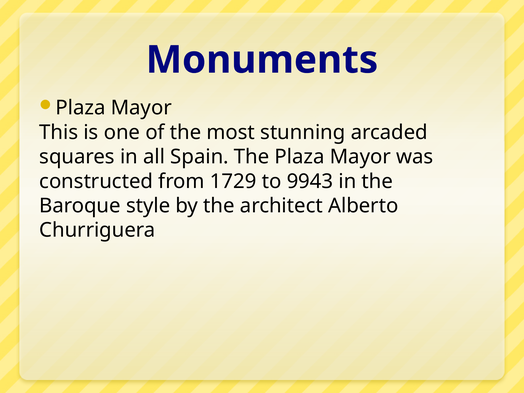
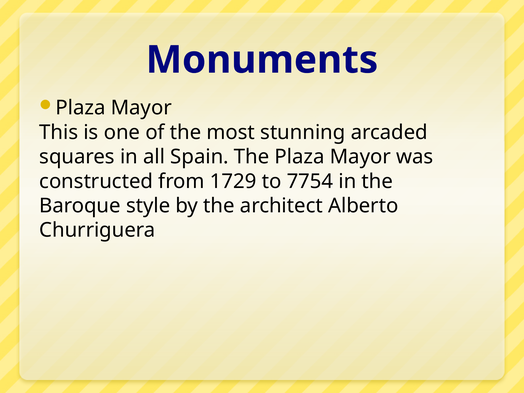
9943: 9943 -> 7754
